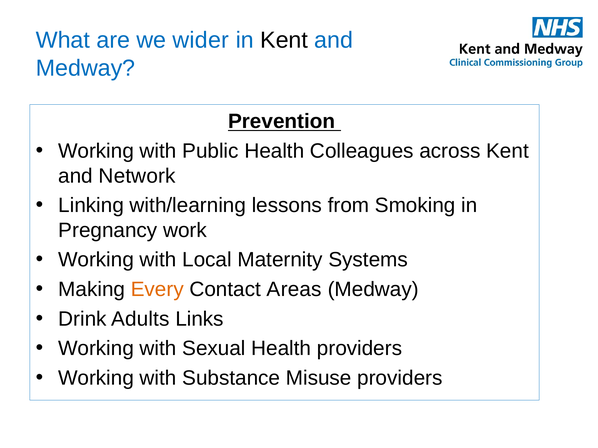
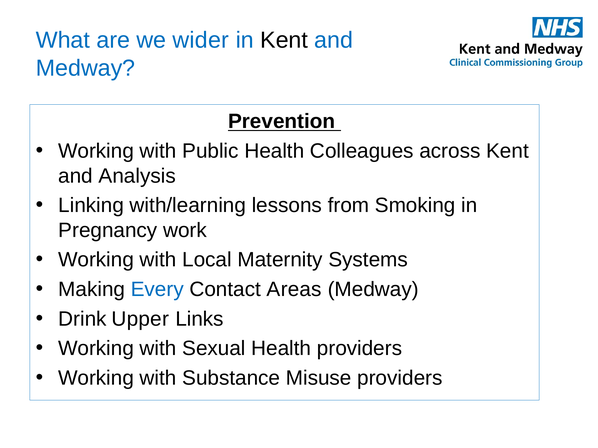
Network: Network -> Analysis
Every colour: orange -> blue
Adults: Adults -> Upper
